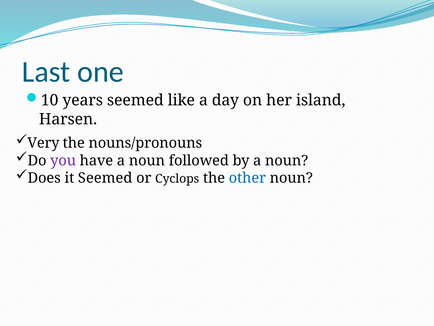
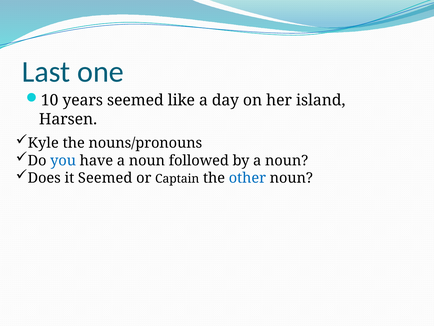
Very: Very -> Kyle
you colour: purple -> blue
Cyclops: Cyclops -> Captain
